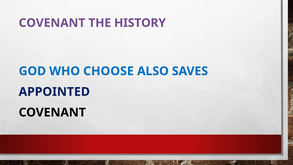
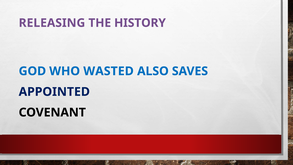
COVENANT at (52, 23): COVENANT -> RELEASING
CHOOSE: CHOOSE -> WASTED
